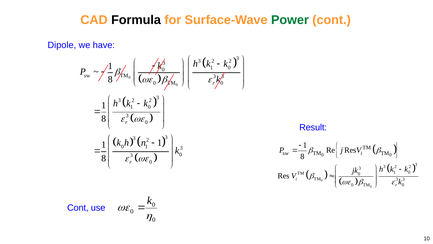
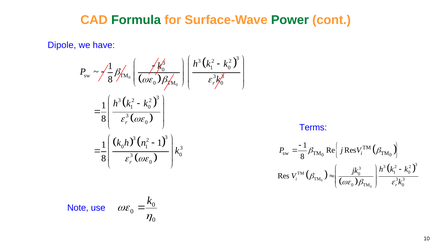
Formula colour: black -> green
Result: Result -> Terms
Cont at (78, 208): Cont -> Note
